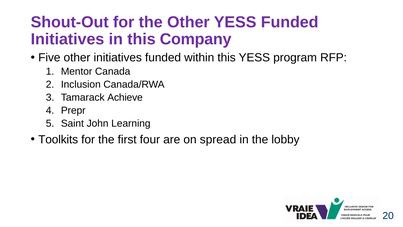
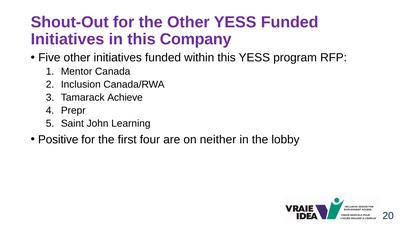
Toolkits: Toolkits -> Positive
spread: spread -> neither
